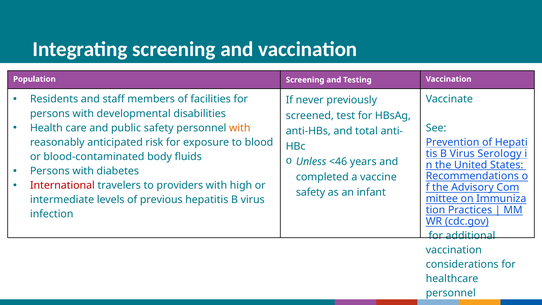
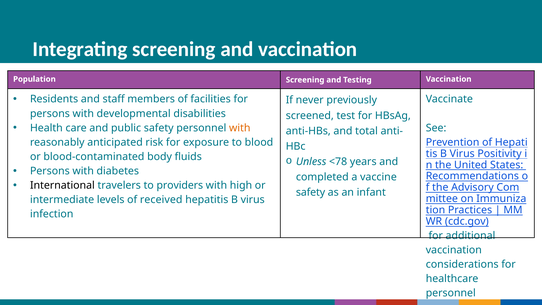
Serology: Serology -> Positivity
<46: <46 -> <78
International colour: red -> black
previous: previous -> received
